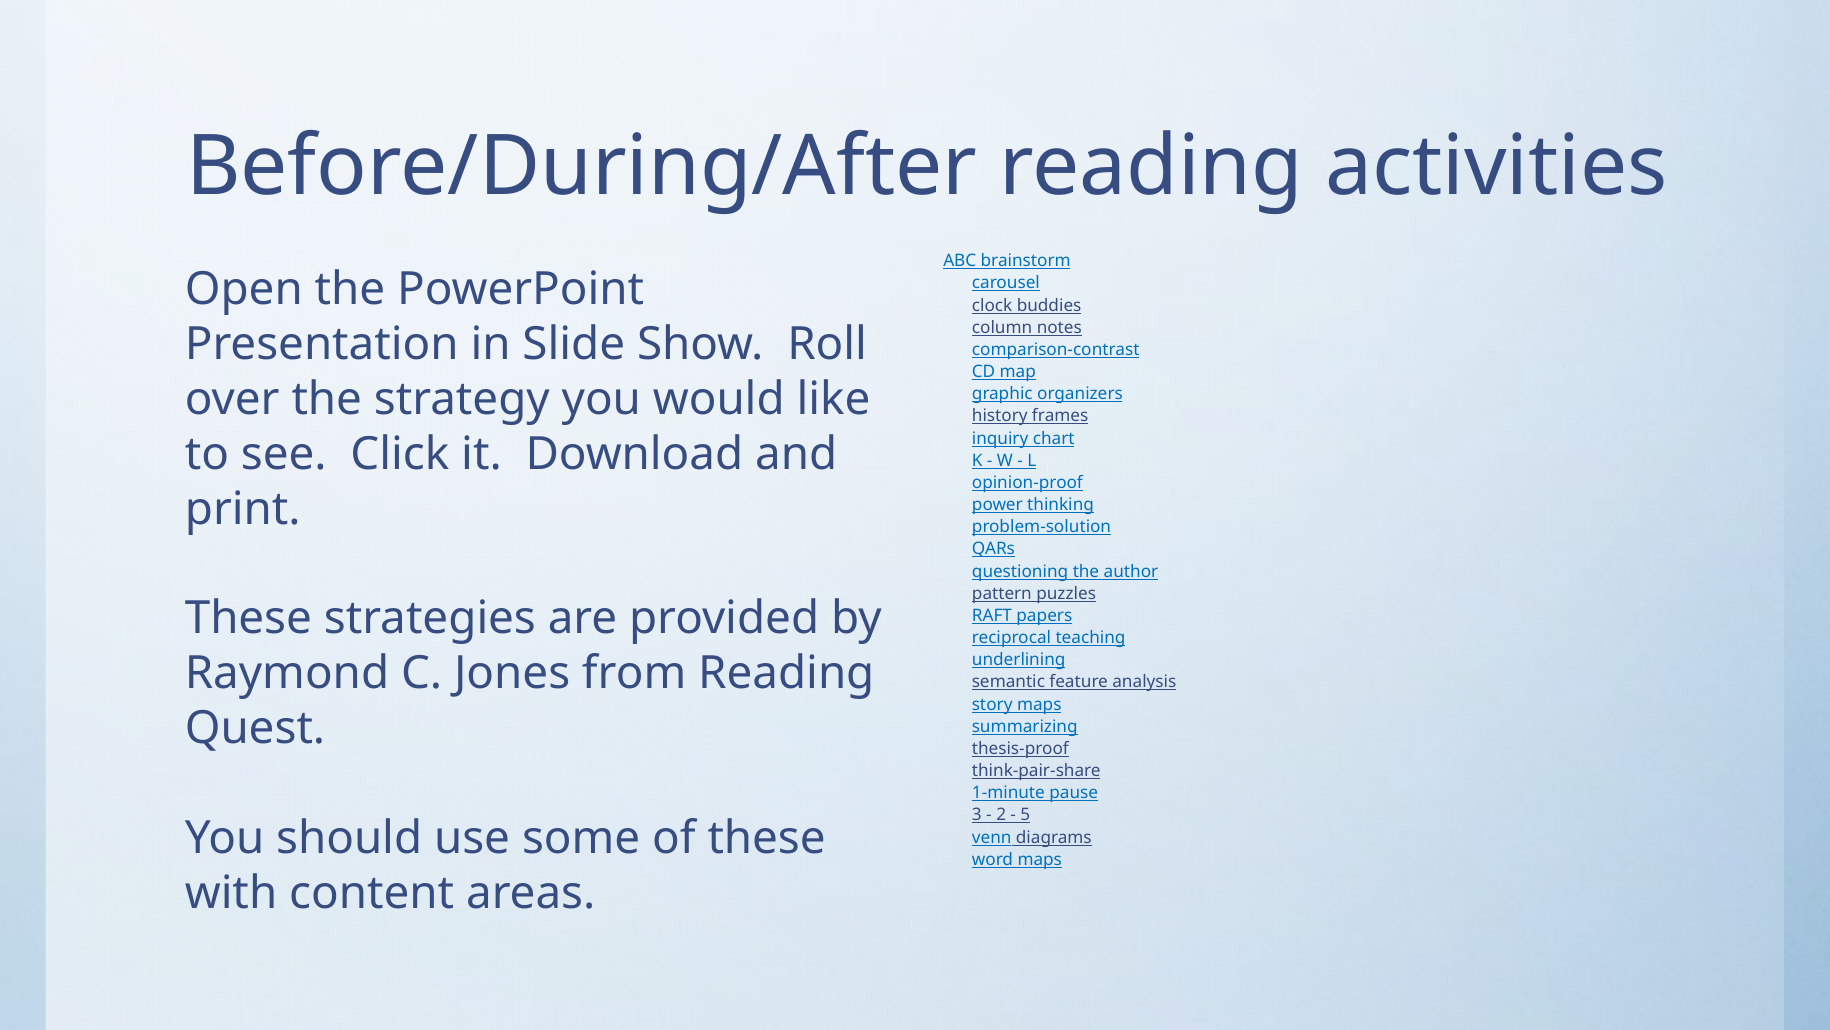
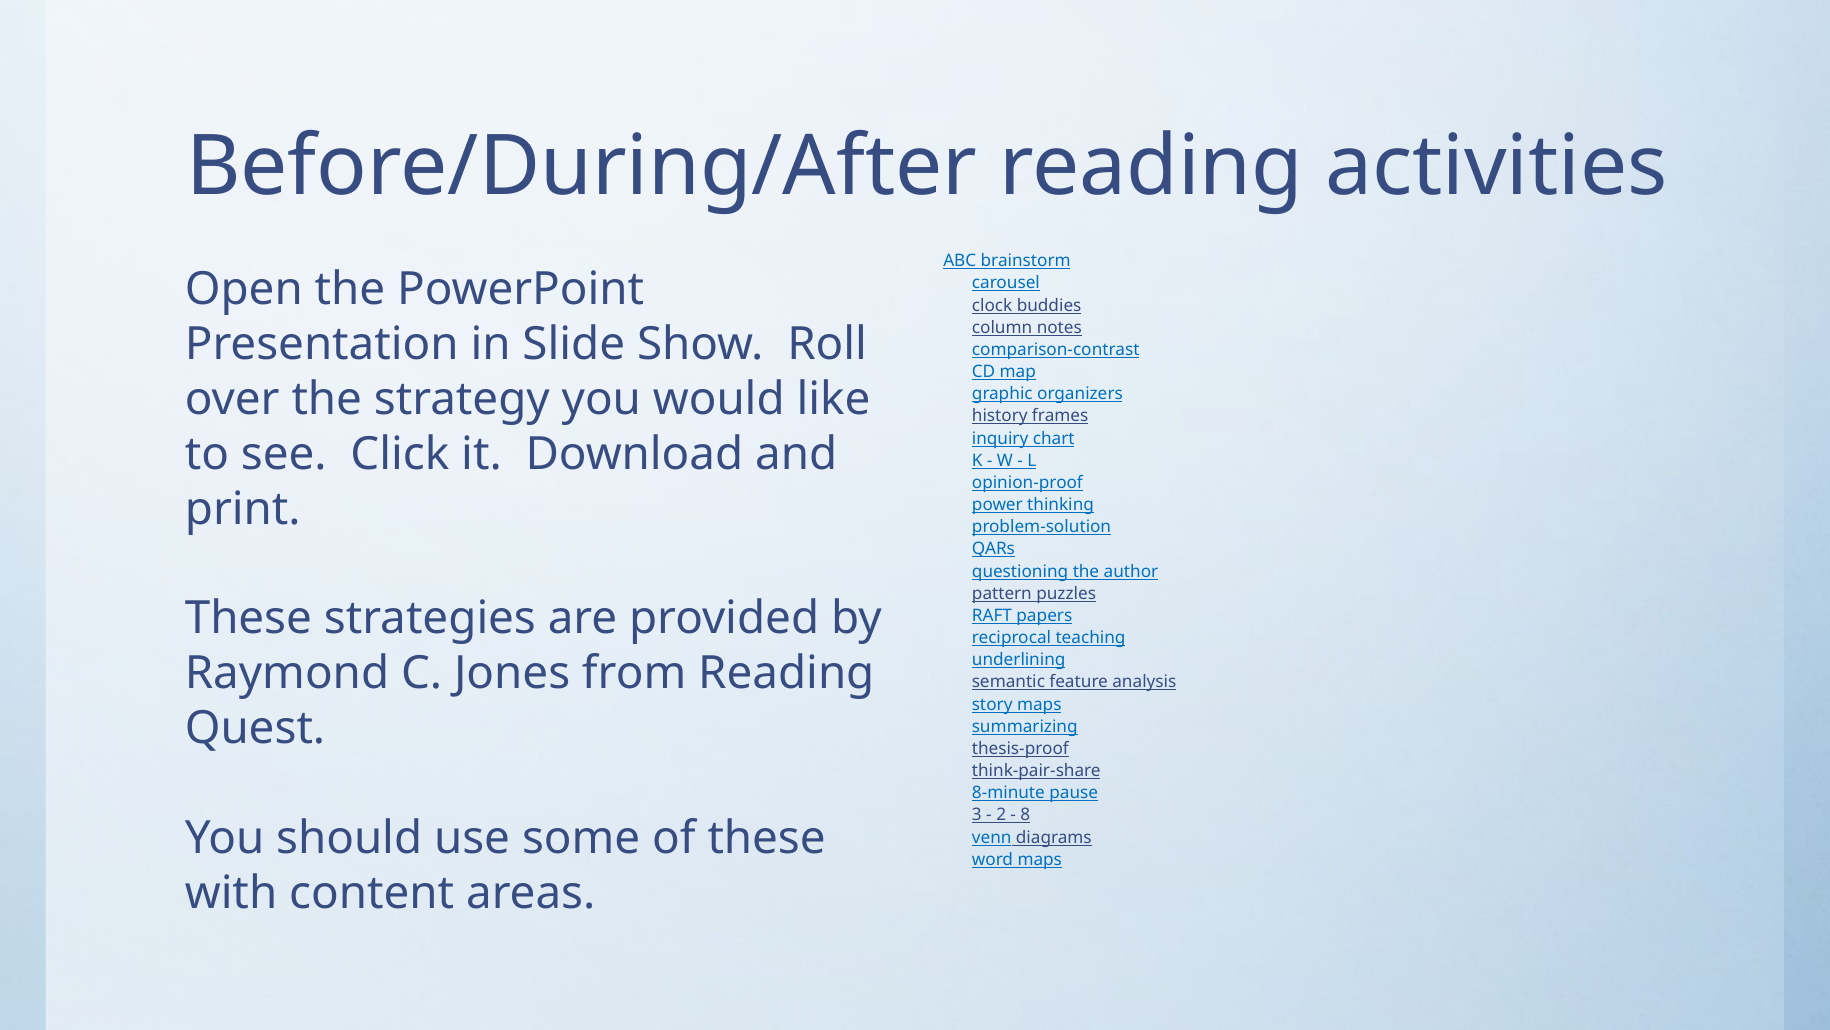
1-minute: 1-minute -> 8-minute
5: 5 -> 8
